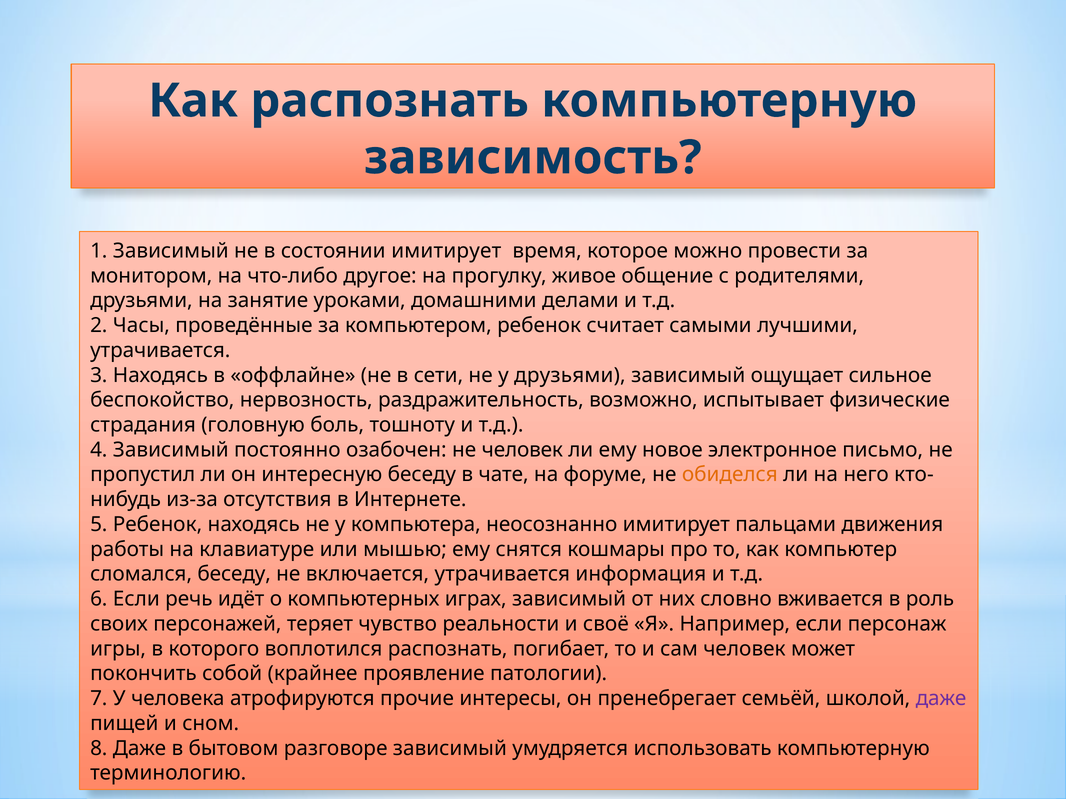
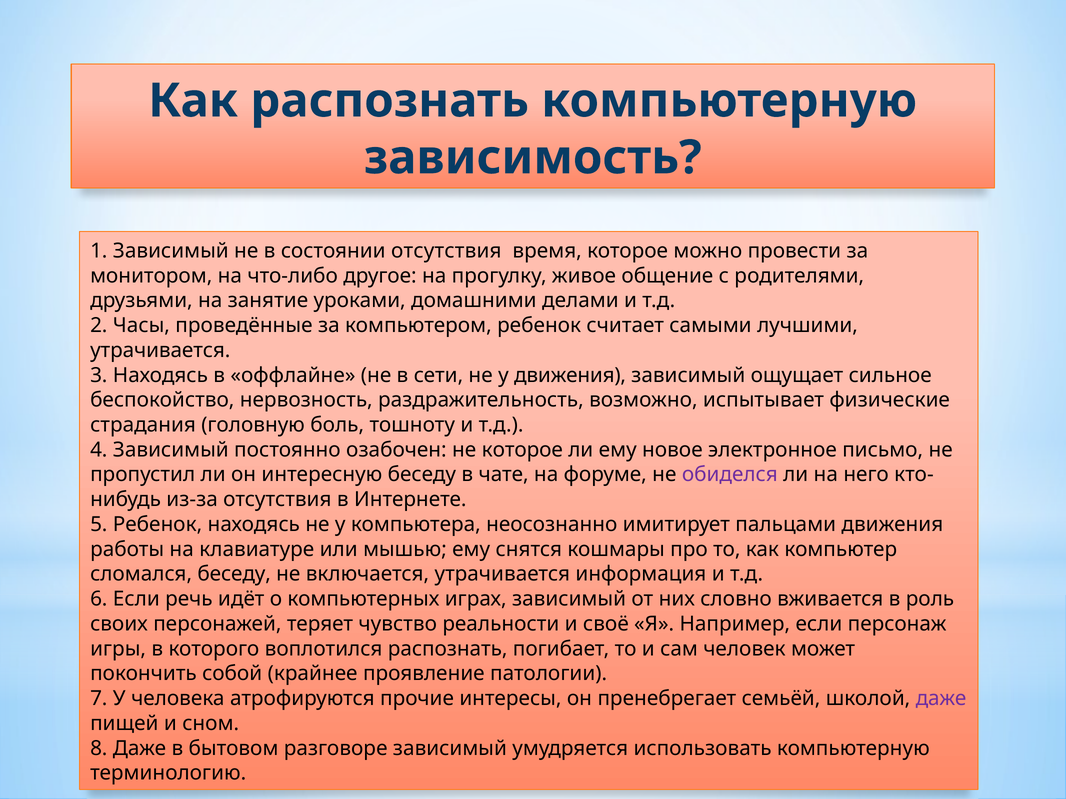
состоянии имитирует: имитирует -> отсутствия
у друзьями: друзьями -> движения
не человек: человек -> которое
обиделся colour: orange -> purple
